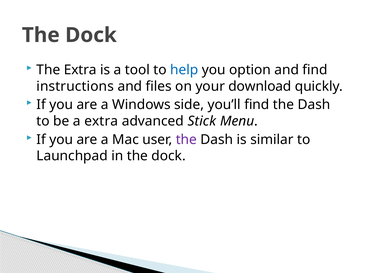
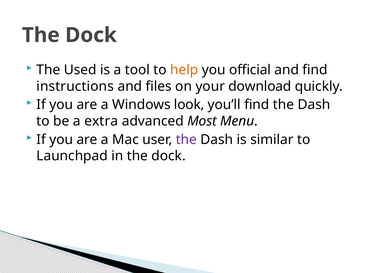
The Extra: Extra -> Used
help colour: blue -> orange
option: option -> official
side: side -> look
Stick: Stick -> Most
